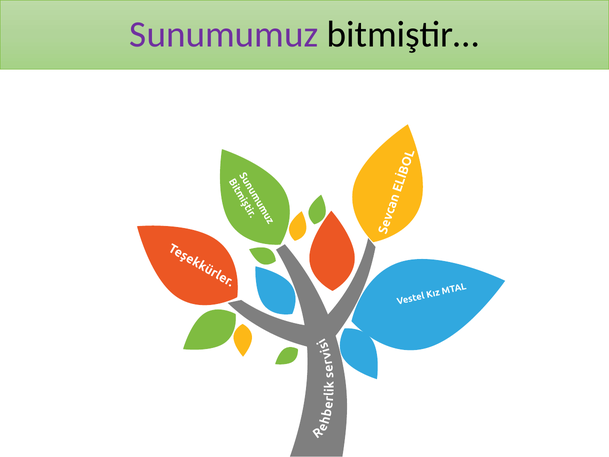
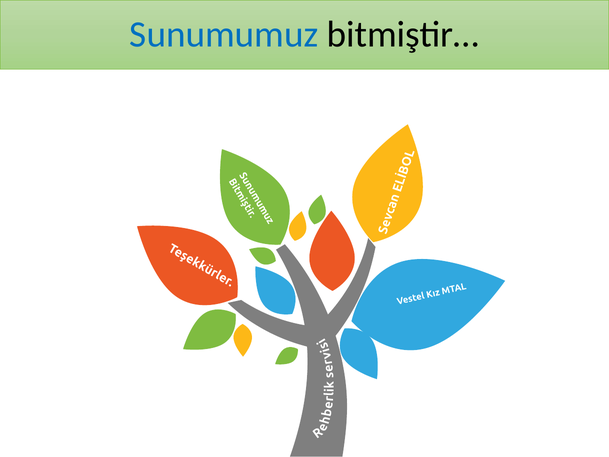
Sunumumuz colour: purple -> blue
